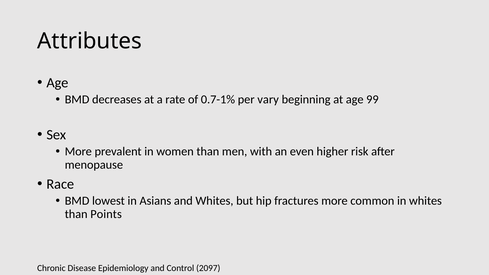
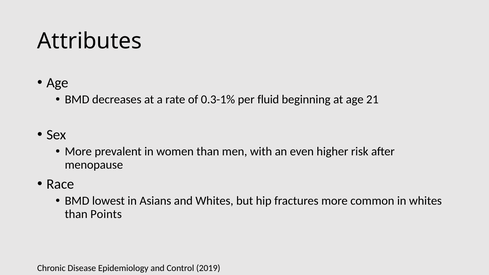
0.7-1%: 0.7-1% -> 0.3-1%
vary: vary -> fluid
99: 99 -> 21
2097: 2097 -> 2019
